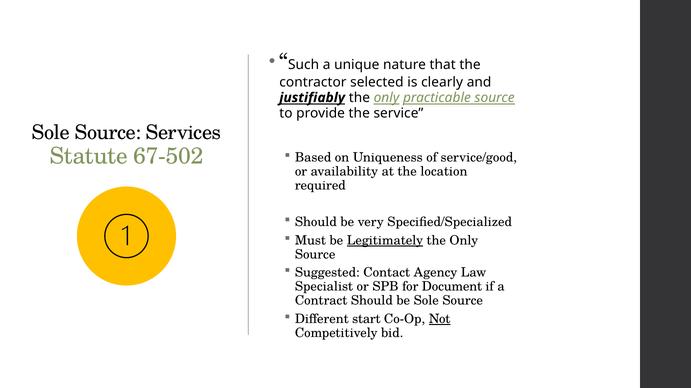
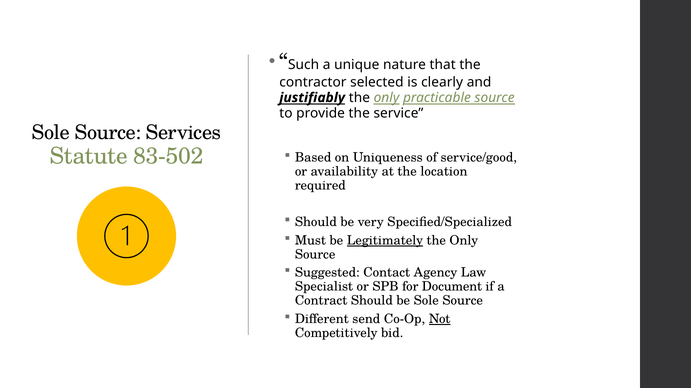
67-502: 67-502 -> 83-502
start: start -> send
